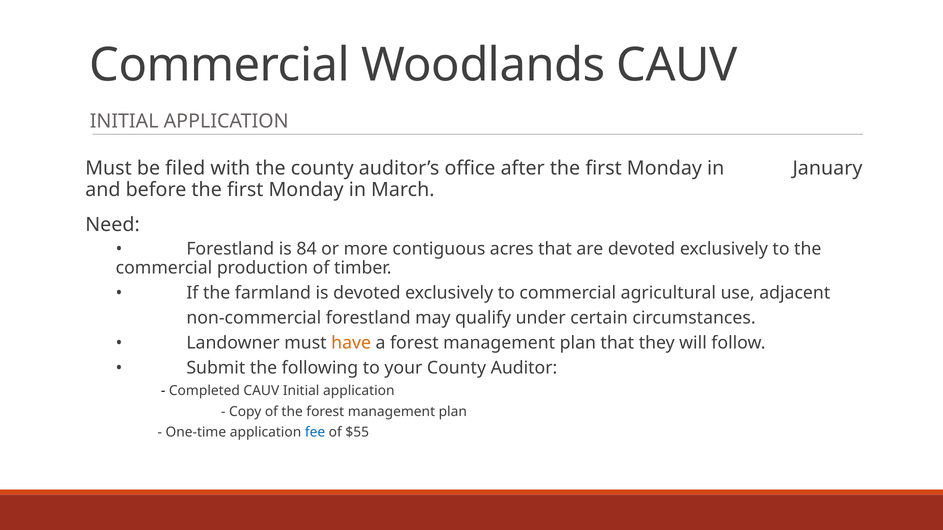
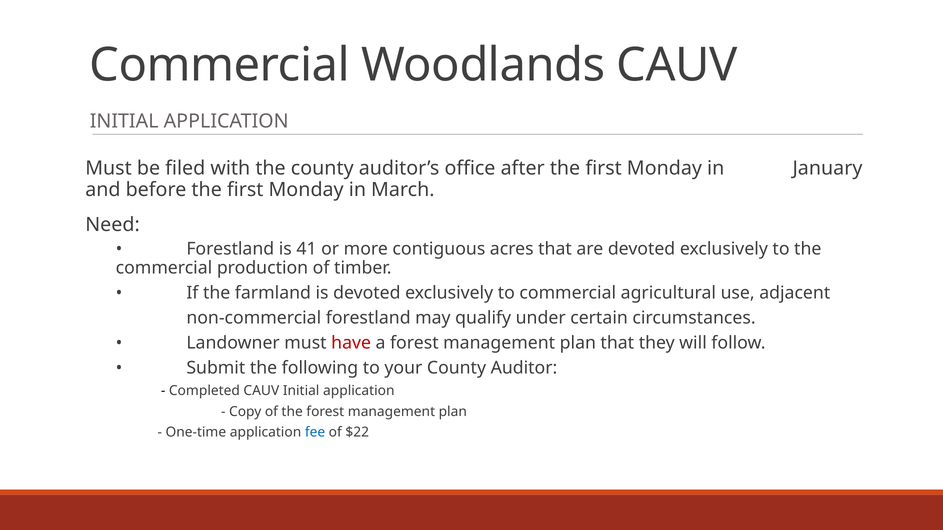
84: 84 -> 41
have colour: orange -> red
$55: $55 -> $22
